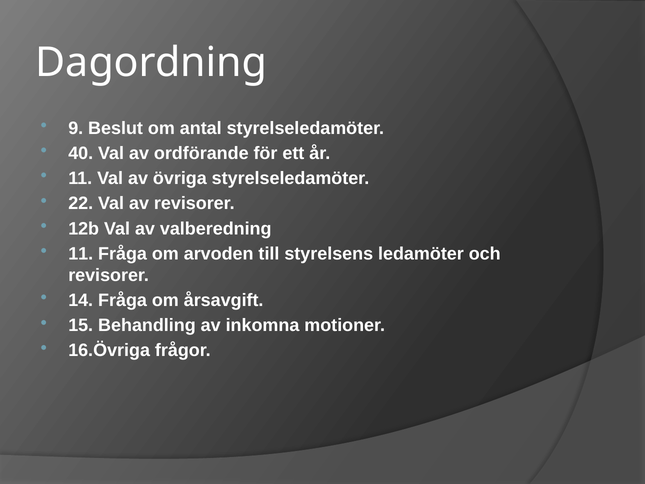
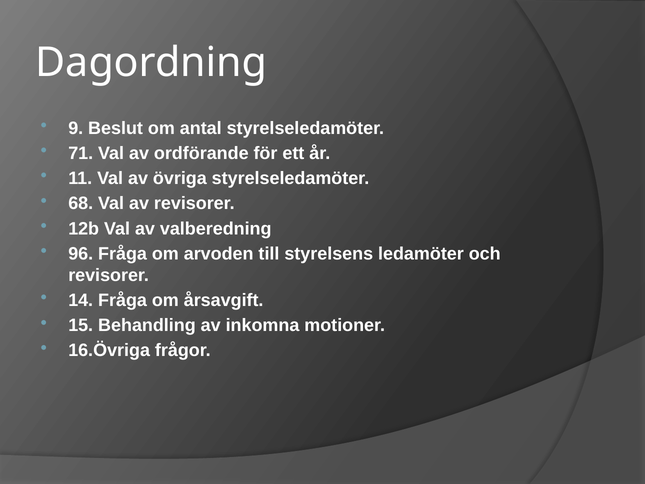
40: 40 -> 71
22: 22 -> 68
11 at (81, 254): 11 -> 96
